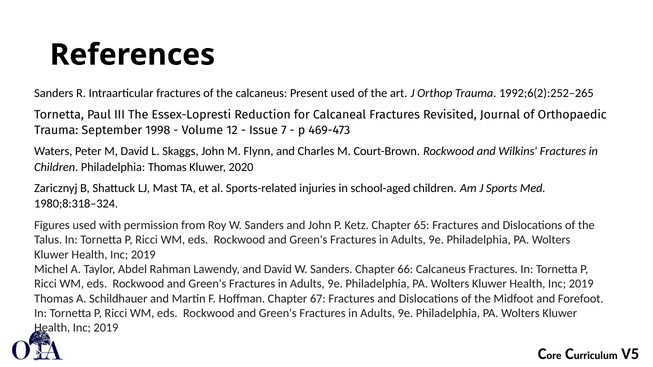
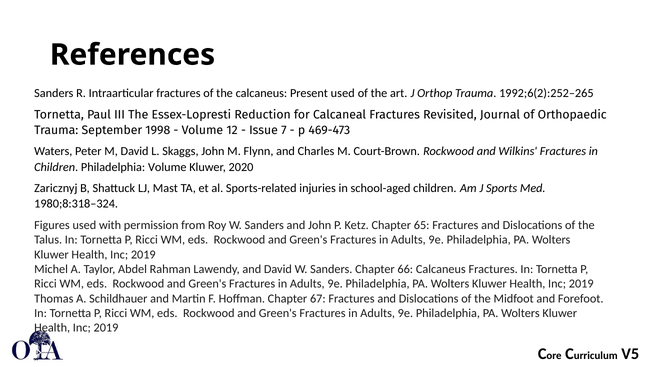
Philadelphia Thomas: Thomas -> Volume
